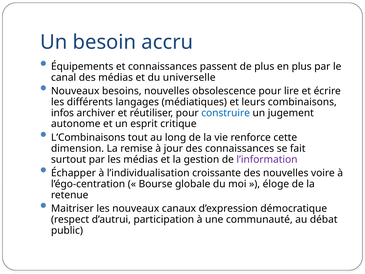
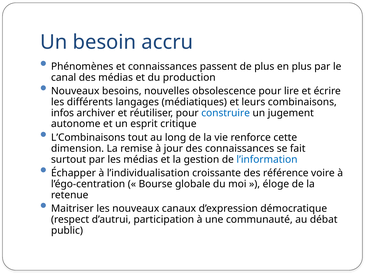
Équipements: Équipements -> Phénomènes
universelle: universelle -> production
l’information colour: purple -> blue
des nouvelles: nouvelles -> référence
